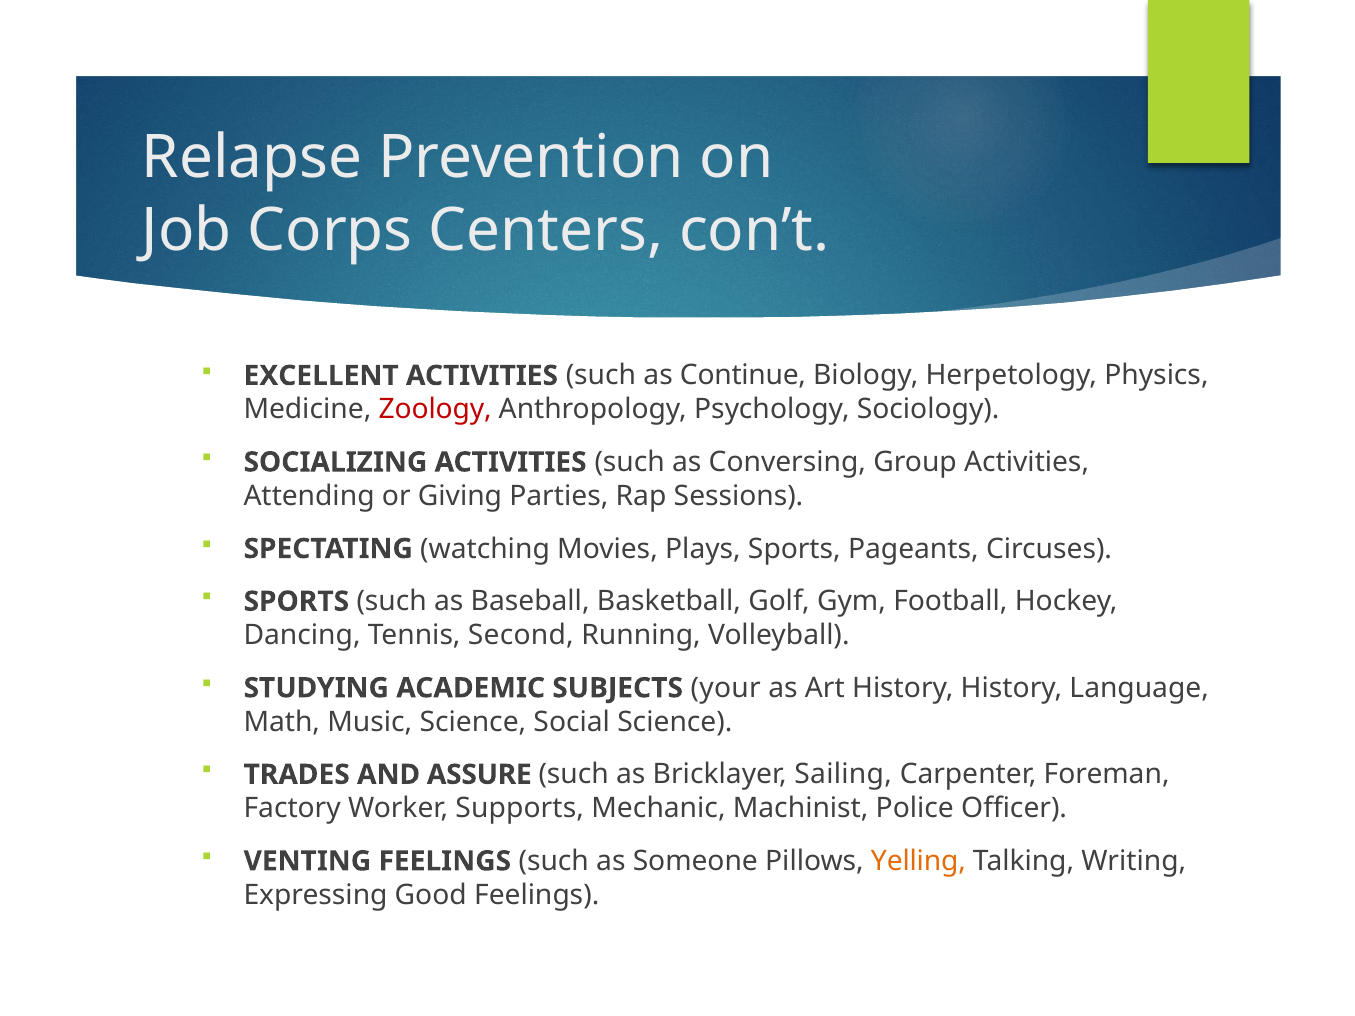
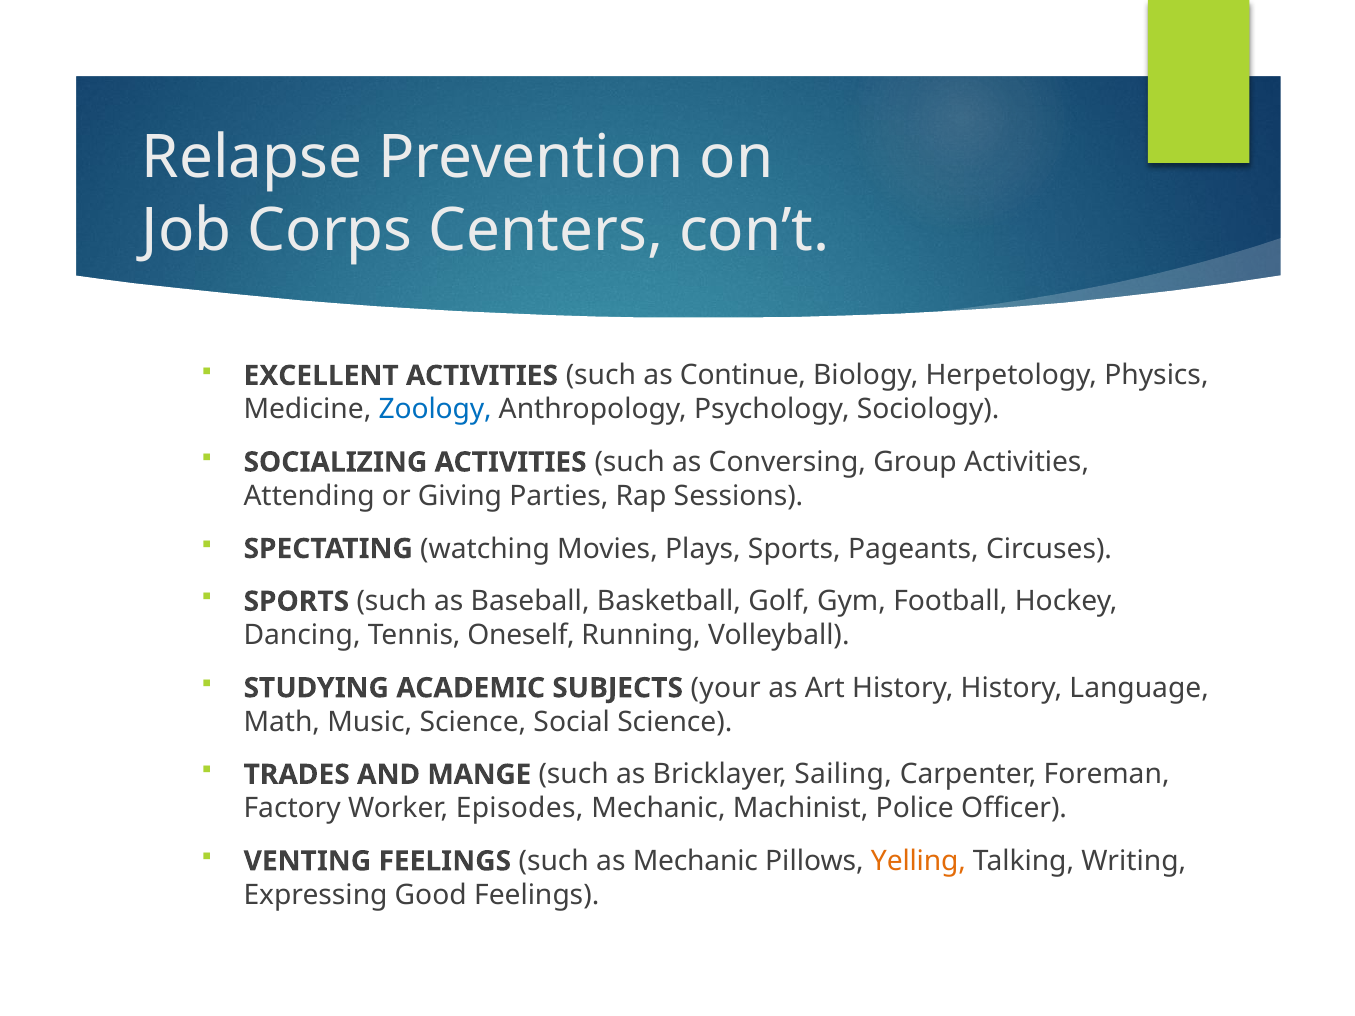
Zoology colour: red -> blue
Second: Second -> Oneself
ASSURE: ASSURE -> MANGE
Supports: Supports -> Episodes
as Someone: Someone -> Mechanic
